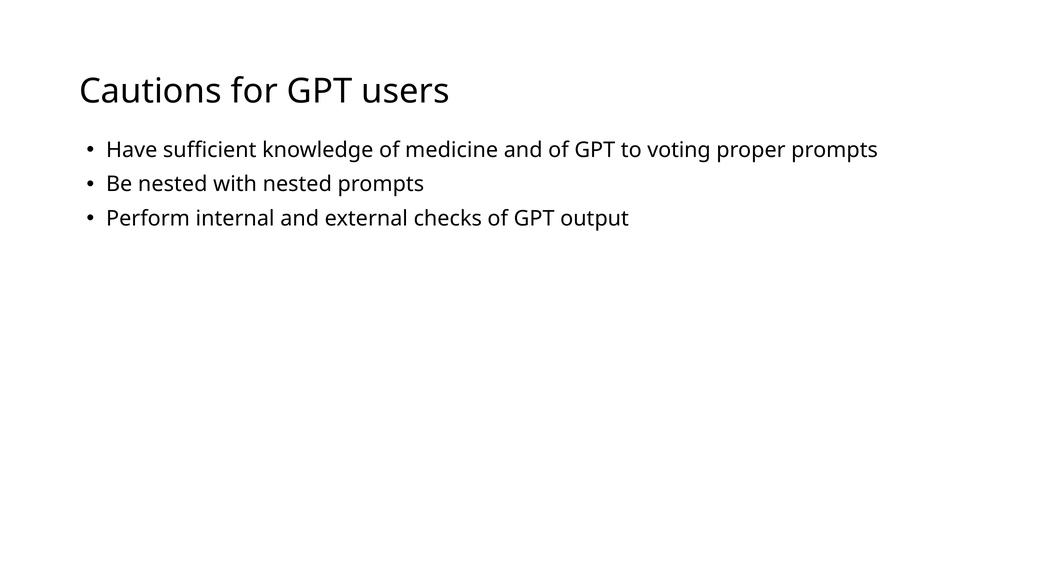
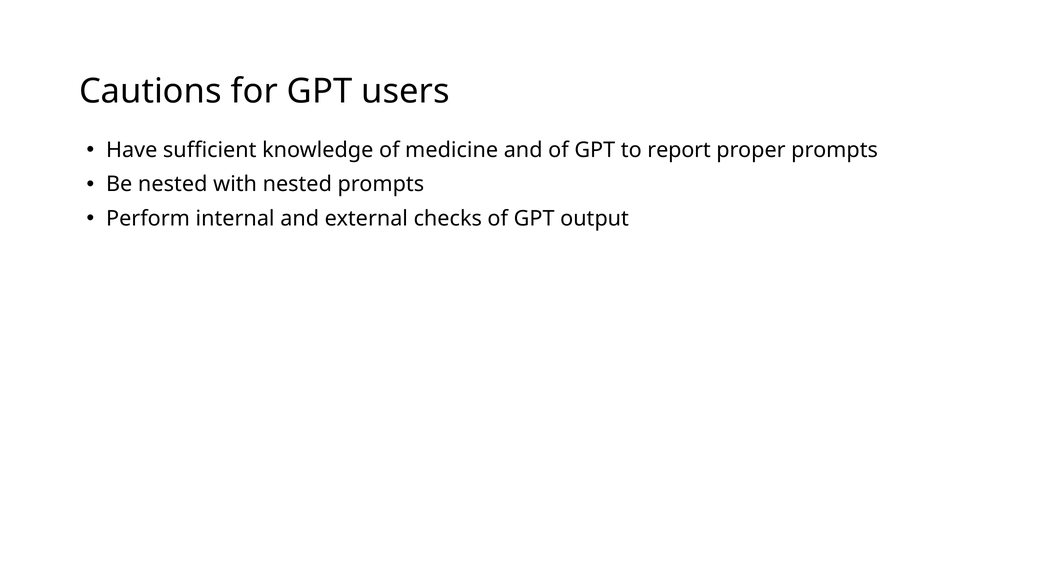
voting: voting -> report
